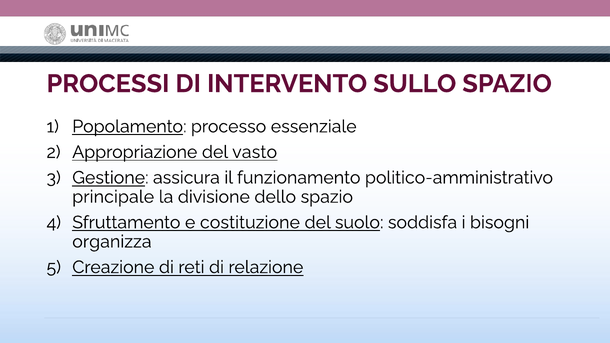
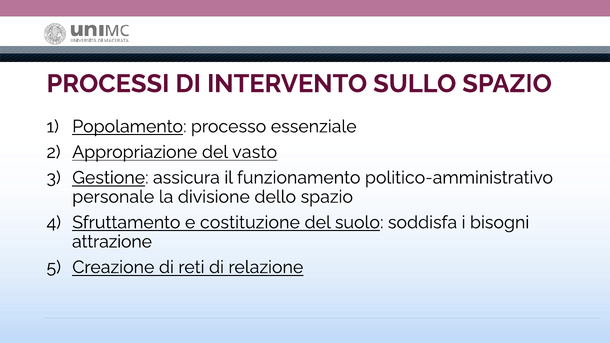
principale: principale -> personale
organizza: organizza -> attrazione
